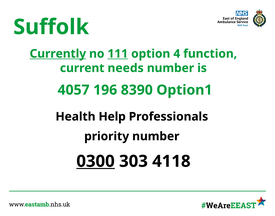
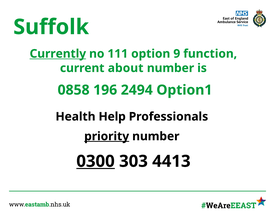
111 underline: present -> none
4: 4 -> 9
needs: needs -> about
4057: 4057 -> 0858
8390: 8390 -> 2494
priority underline: none -> present
4118: 4118 -> 4413
